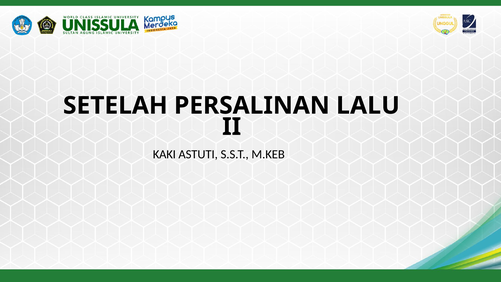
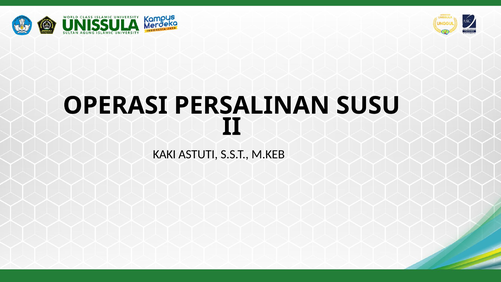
SETELAH: SETELAH -> OPERASI
LALU: LALU -> SUSU
